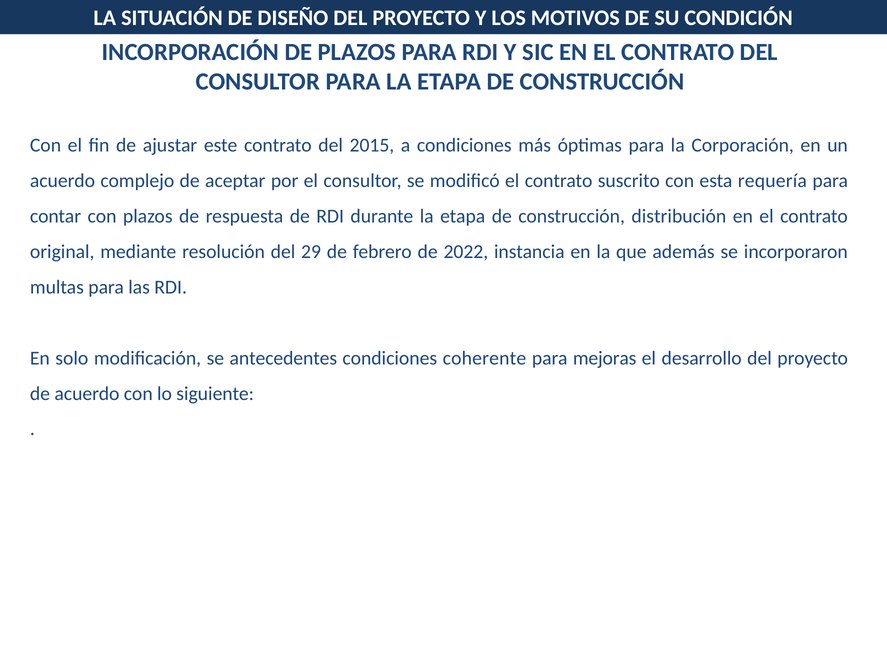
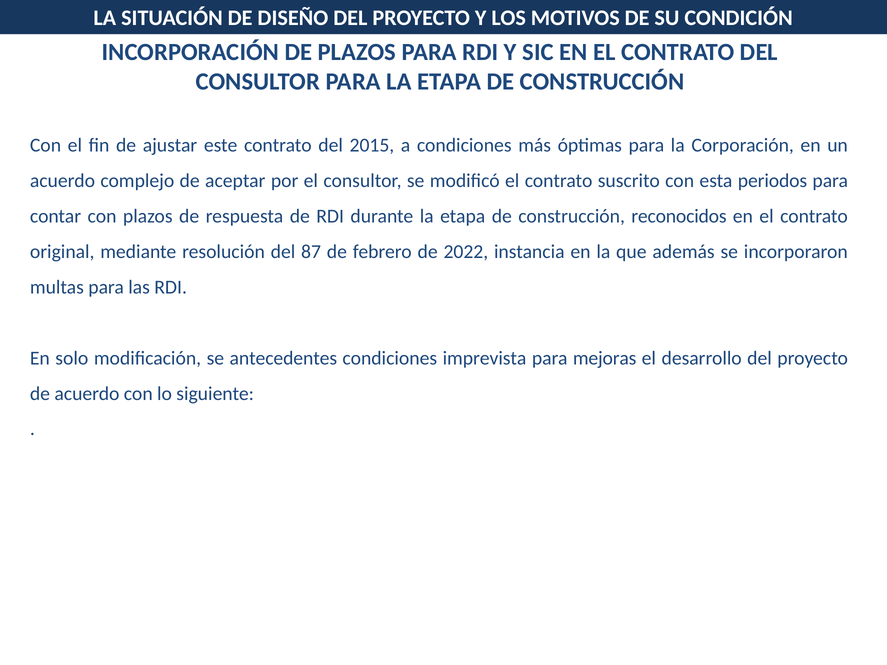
requería: requería -> periodos
distribución: distribución -> reconocidos
29: 29 -> 87
coherente: coherente -> imprevista
